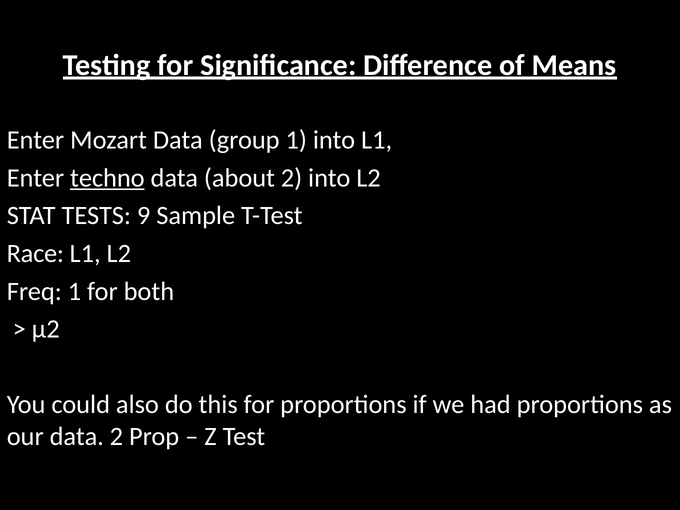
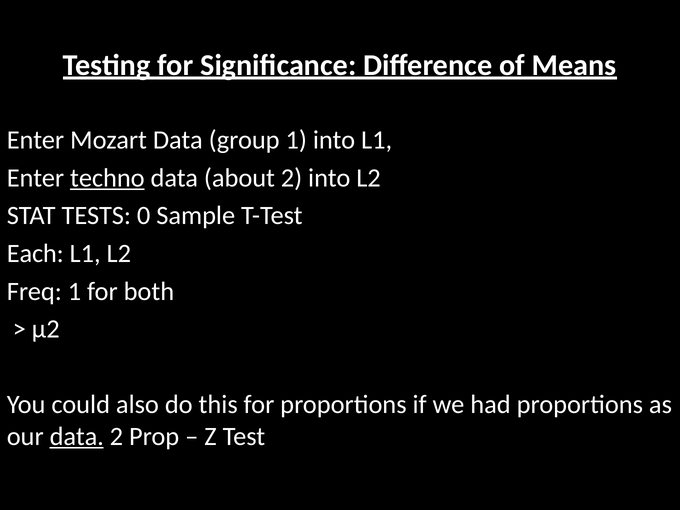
9: 9 -> 0
Race: Race -> Each
data at (77, 436) underline: none -> present
